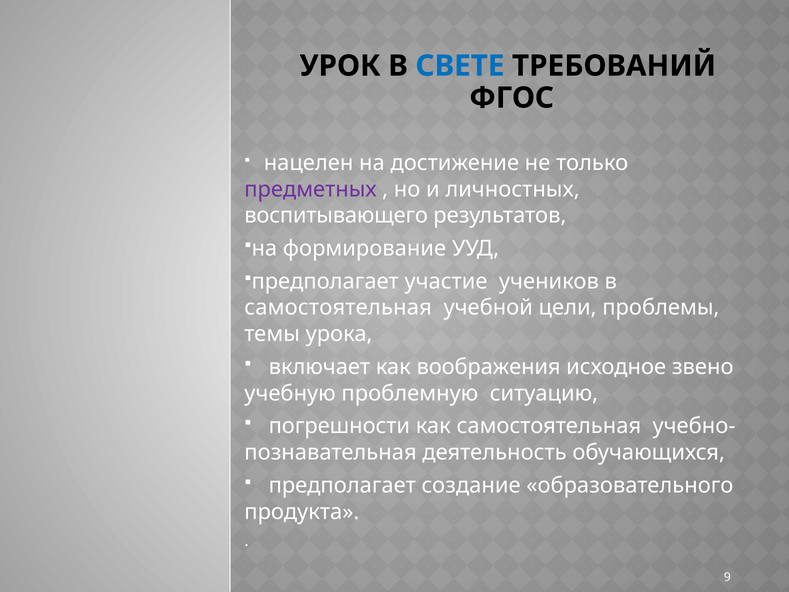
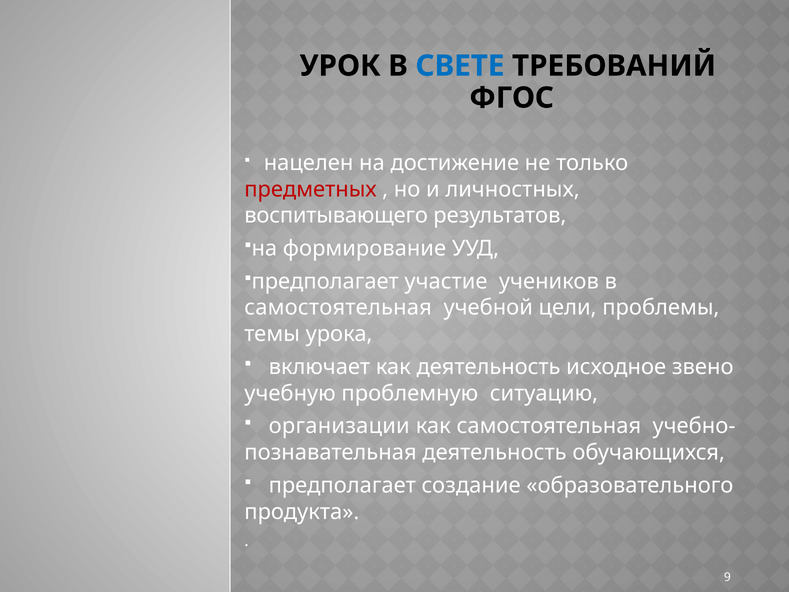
предметных colour: purple -> red
как воображения: воображения -> деятельность
погрешности: погрешности -> организации
